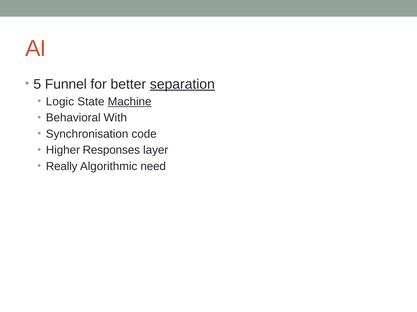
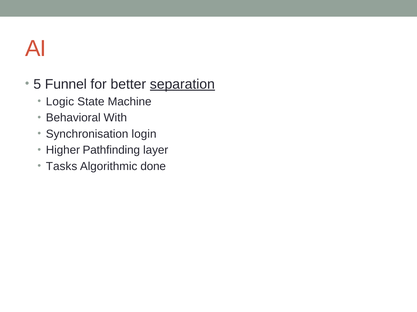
Machine underline: present -> none
code: code -> login
Responses: Responses -> Pathfinding
Really: Really -> Tasks
need: need -> done
